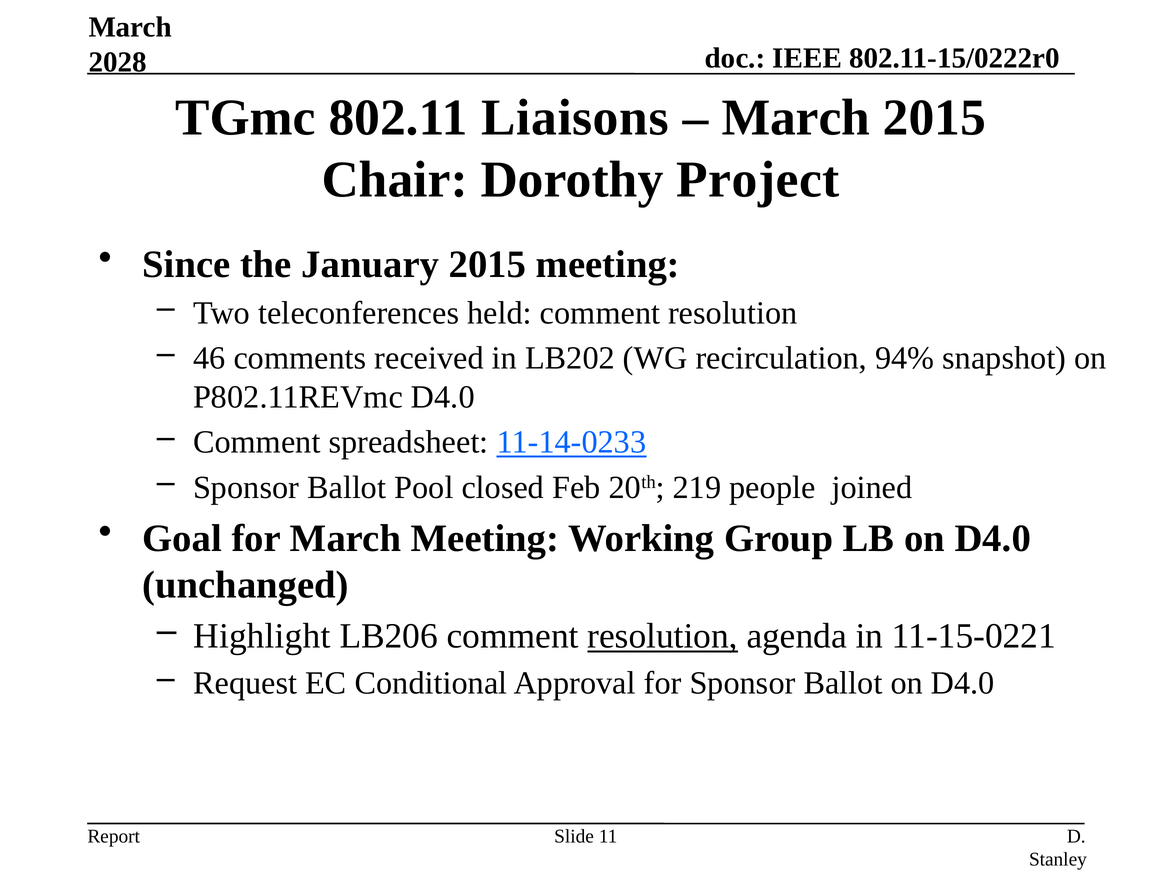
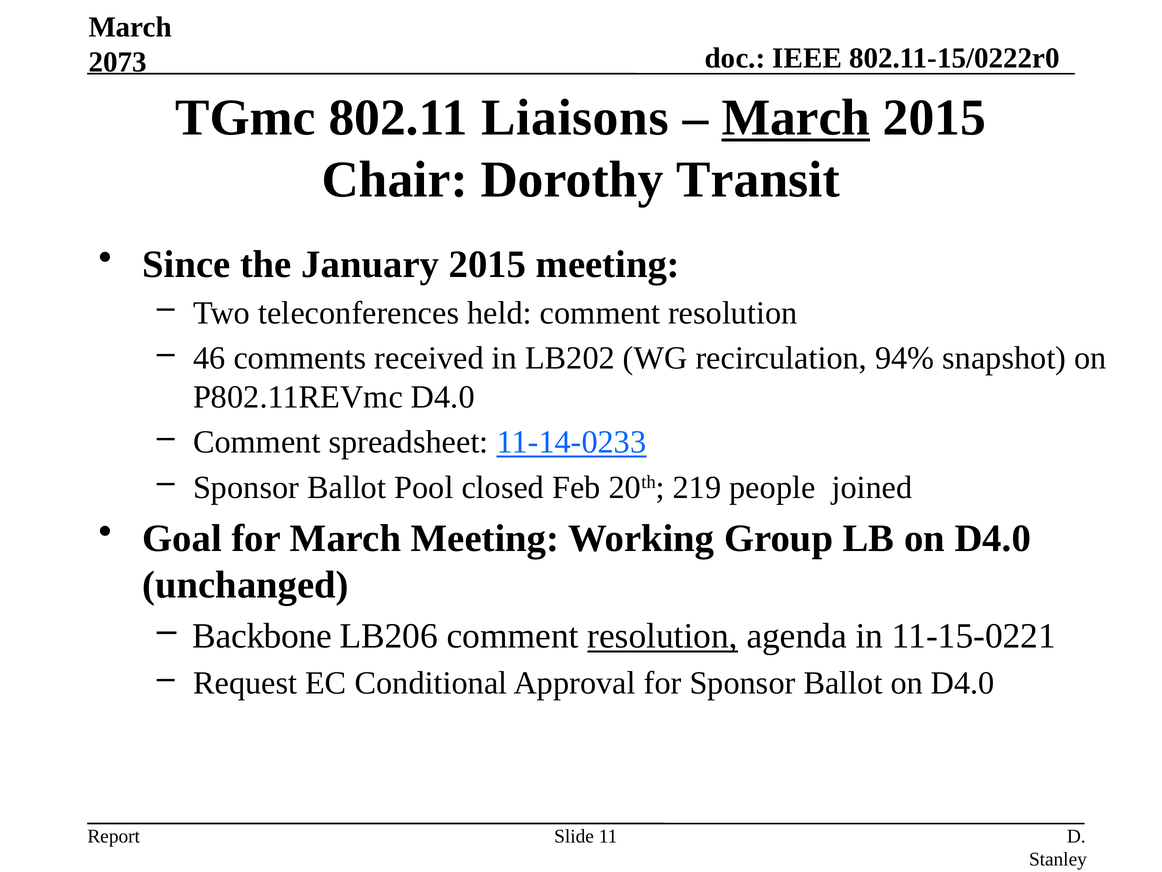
2028: 2028 -> 2073
March at (796, 118) underline: none -> present
Project: Project -> Transit
Highlight: Highlight -> Backbone
